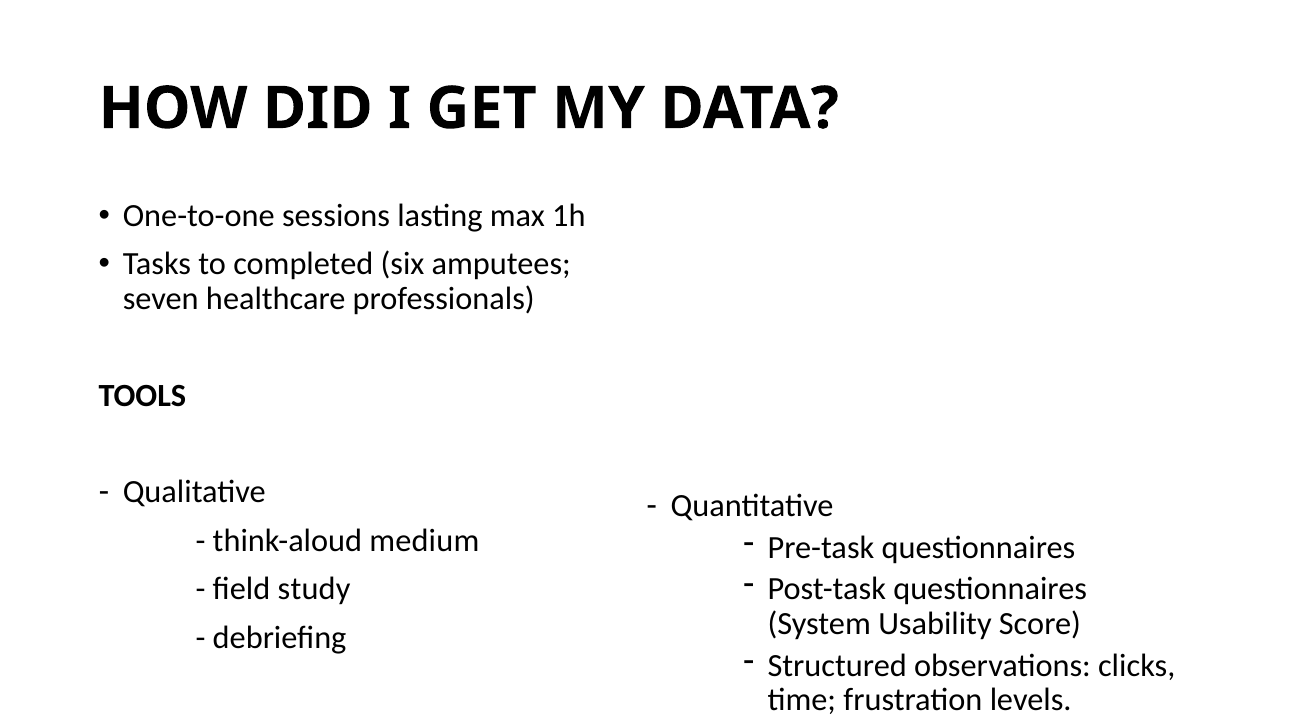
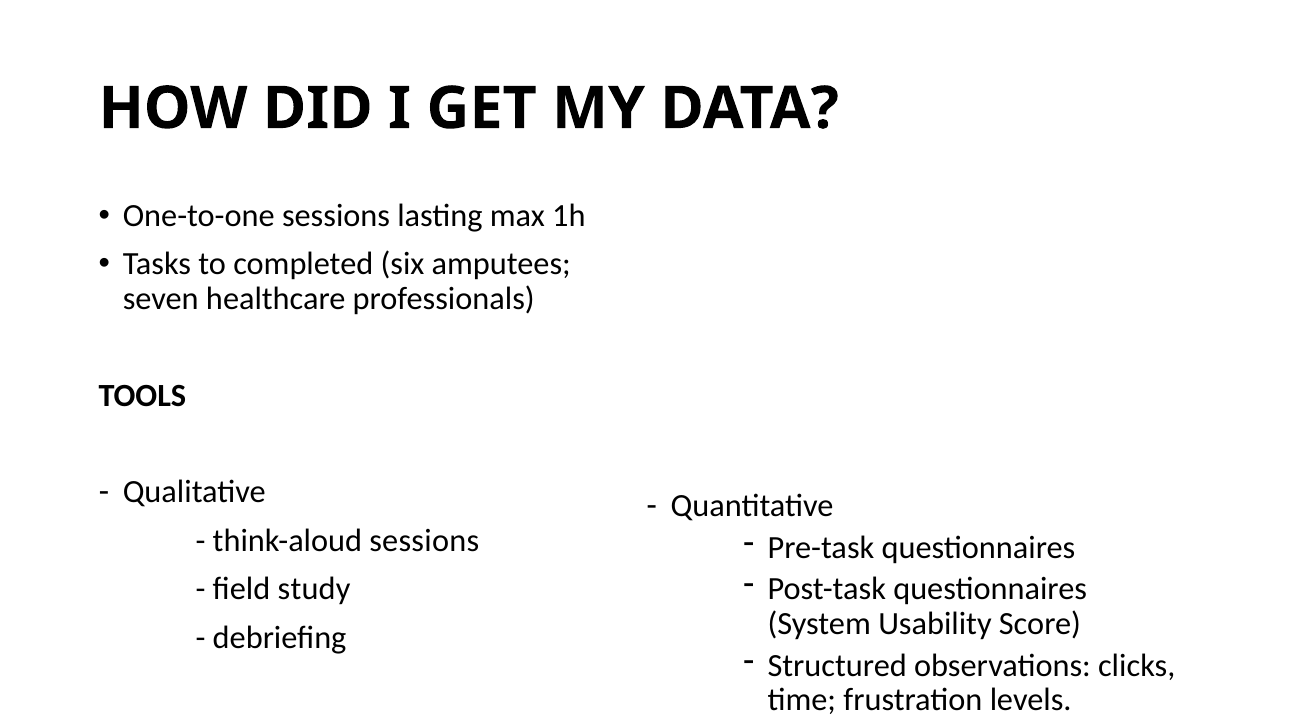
think-aloud medium: medium -> sessions
